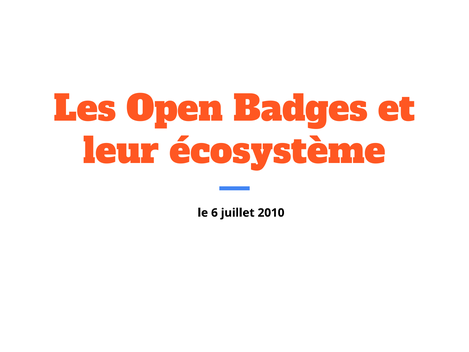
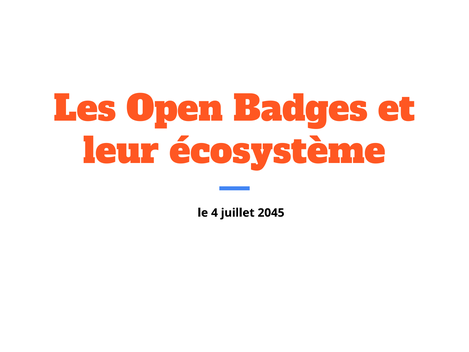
6: 6 -> 4
2010: 2010 -> 2045
